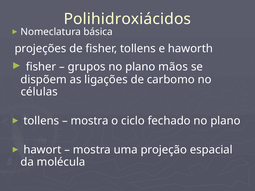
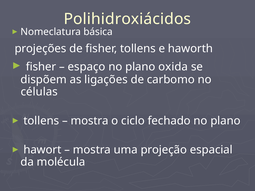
grupos: grupos -> espaço
mãos: mãos -> oxida
